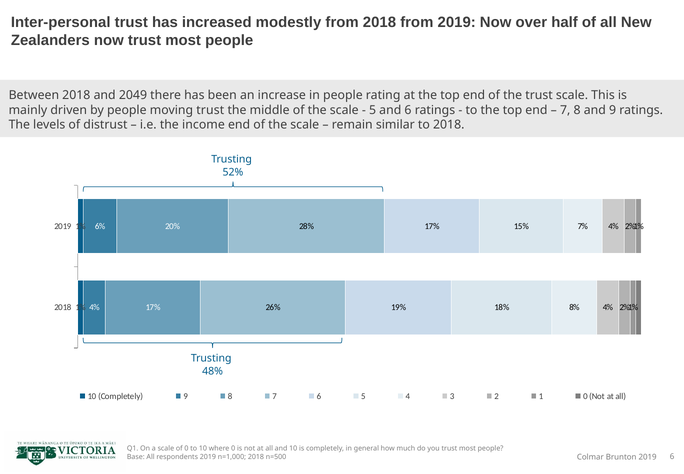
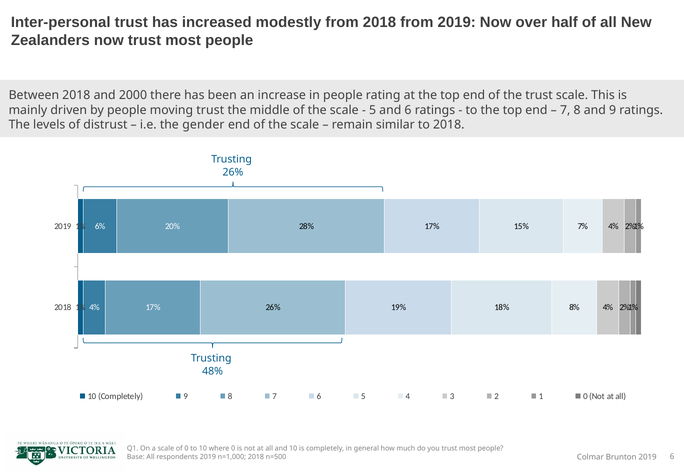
2049: 2049 -> 2000
income: income -> gender
52% at (233, 172): 52% -> 26%
